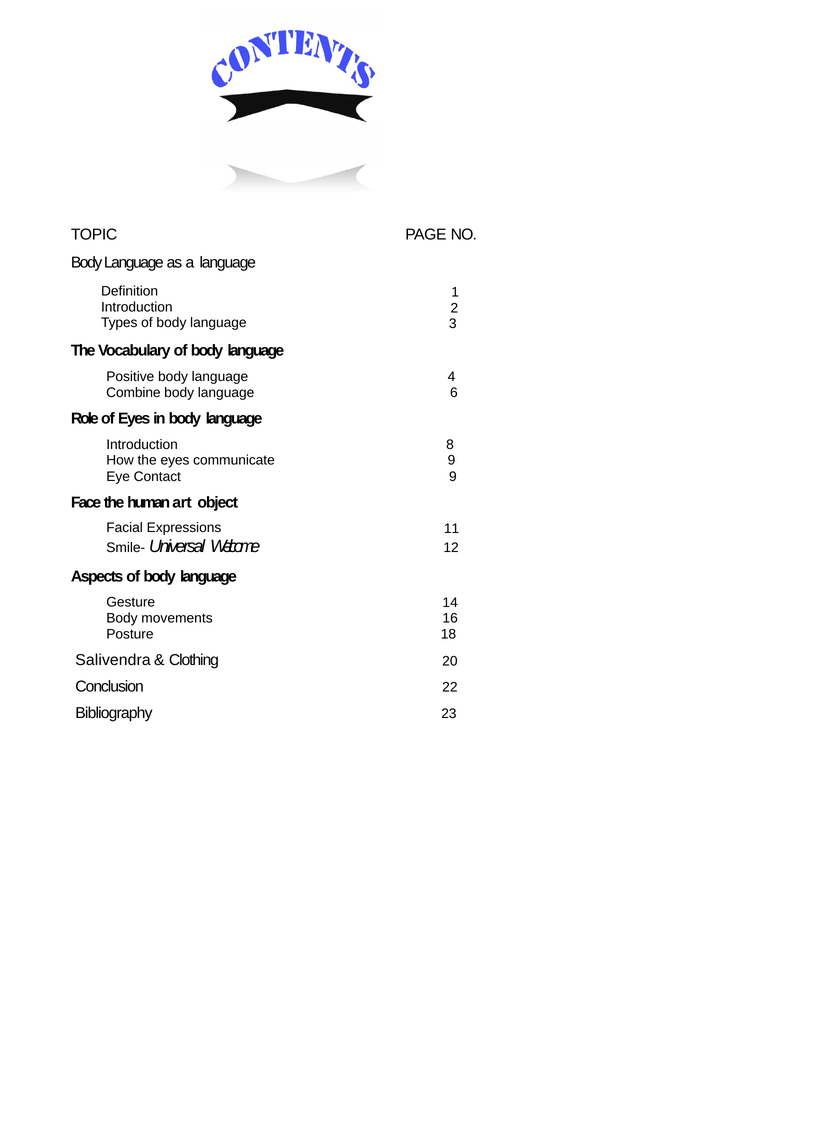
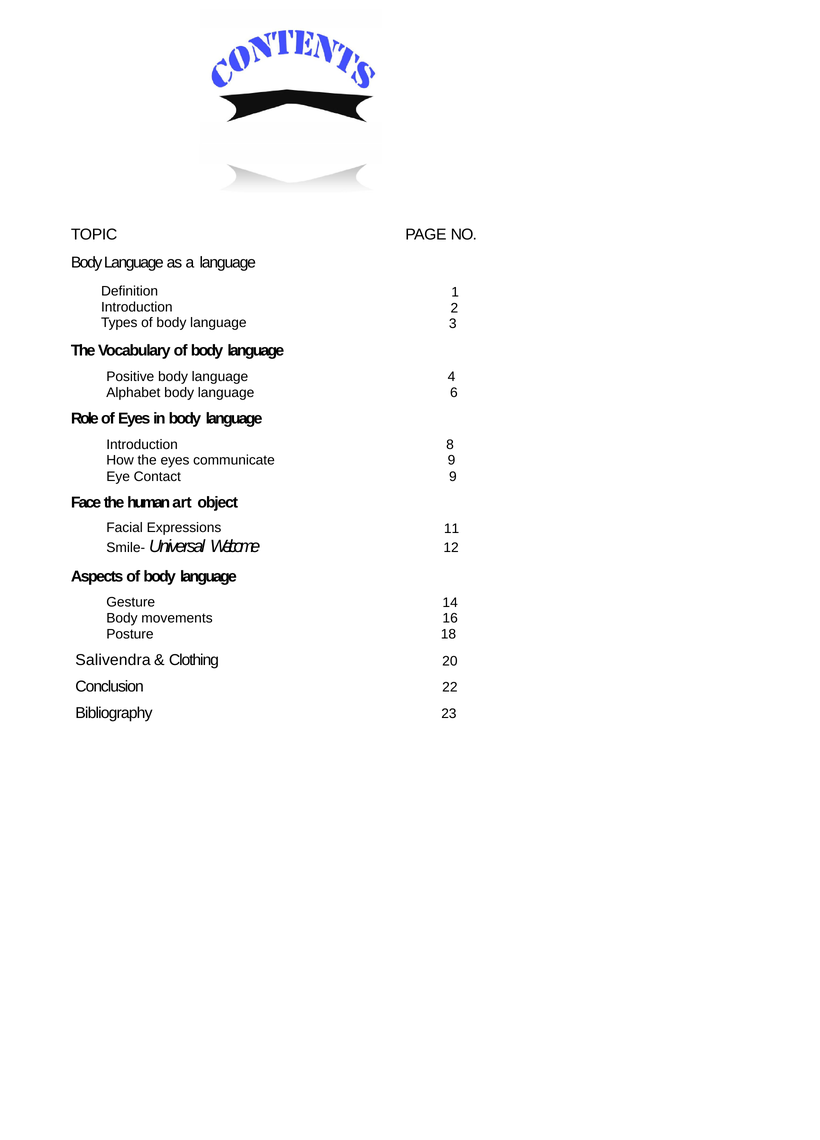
Combine: Combine -> Alphabet
